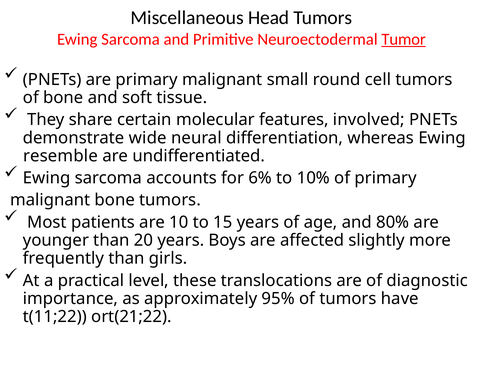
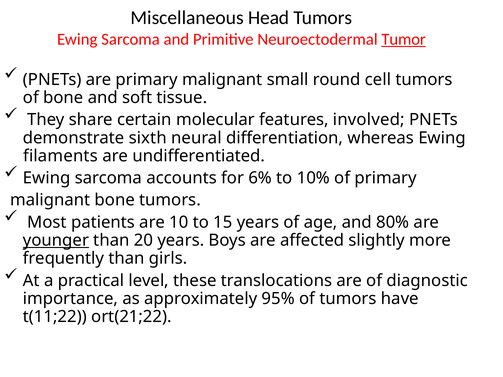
wide: wide -> sixth
resemble: resemble -> filaments
younger underline: none -> present
